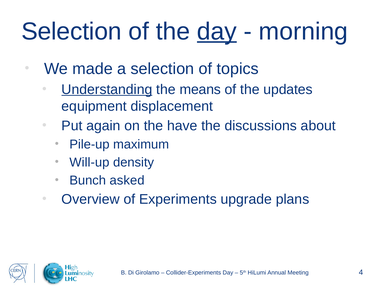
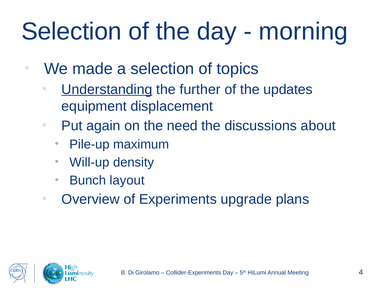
day at (217, 31) underline: present -> none
means: means -> further
have: have -> need
asked: asked -> layout
